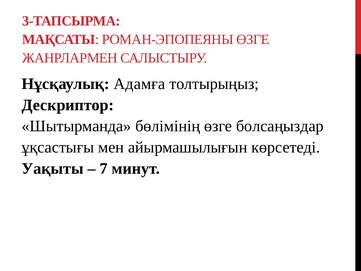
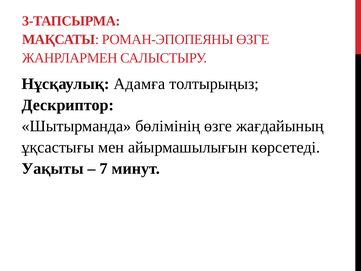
болсаңыздар: болсаңыздар -> жағдайының
